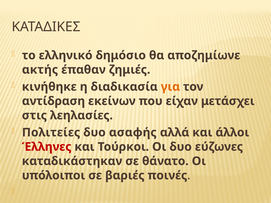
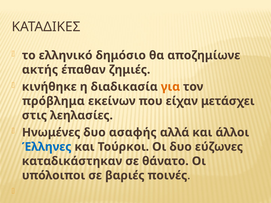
αντίδραση: αντίδραση -> πρόβλημα
Πολιτείες: Πολιτείες -> Ηνωμένες
Έλληνες colour: red -> blue
